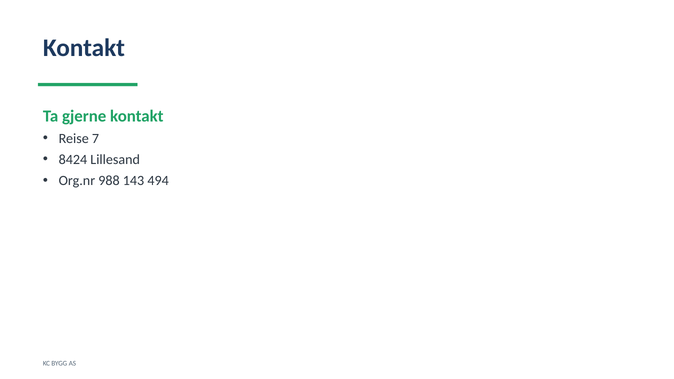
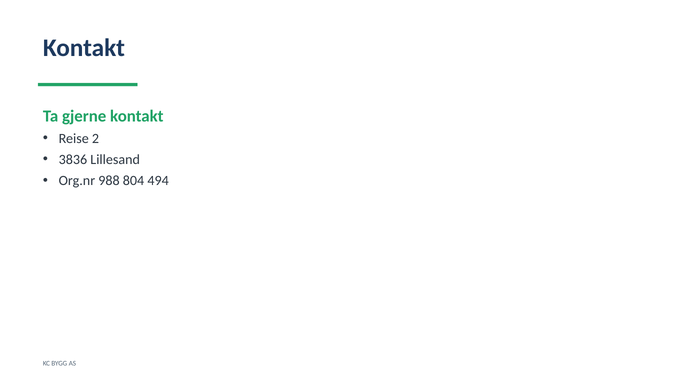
7: 7 -> 2
8424: 8424 -> 3836
143: 143 -> 804
